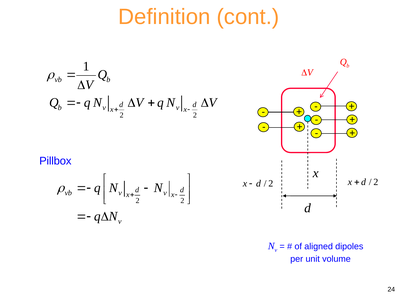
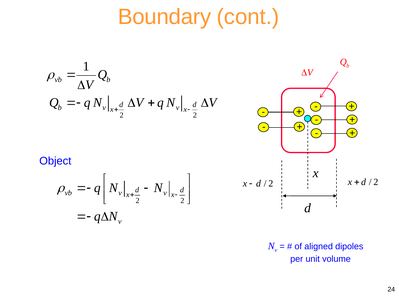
Definition: Definition -> Boundary
Pillbox: Pillbox -> Object
